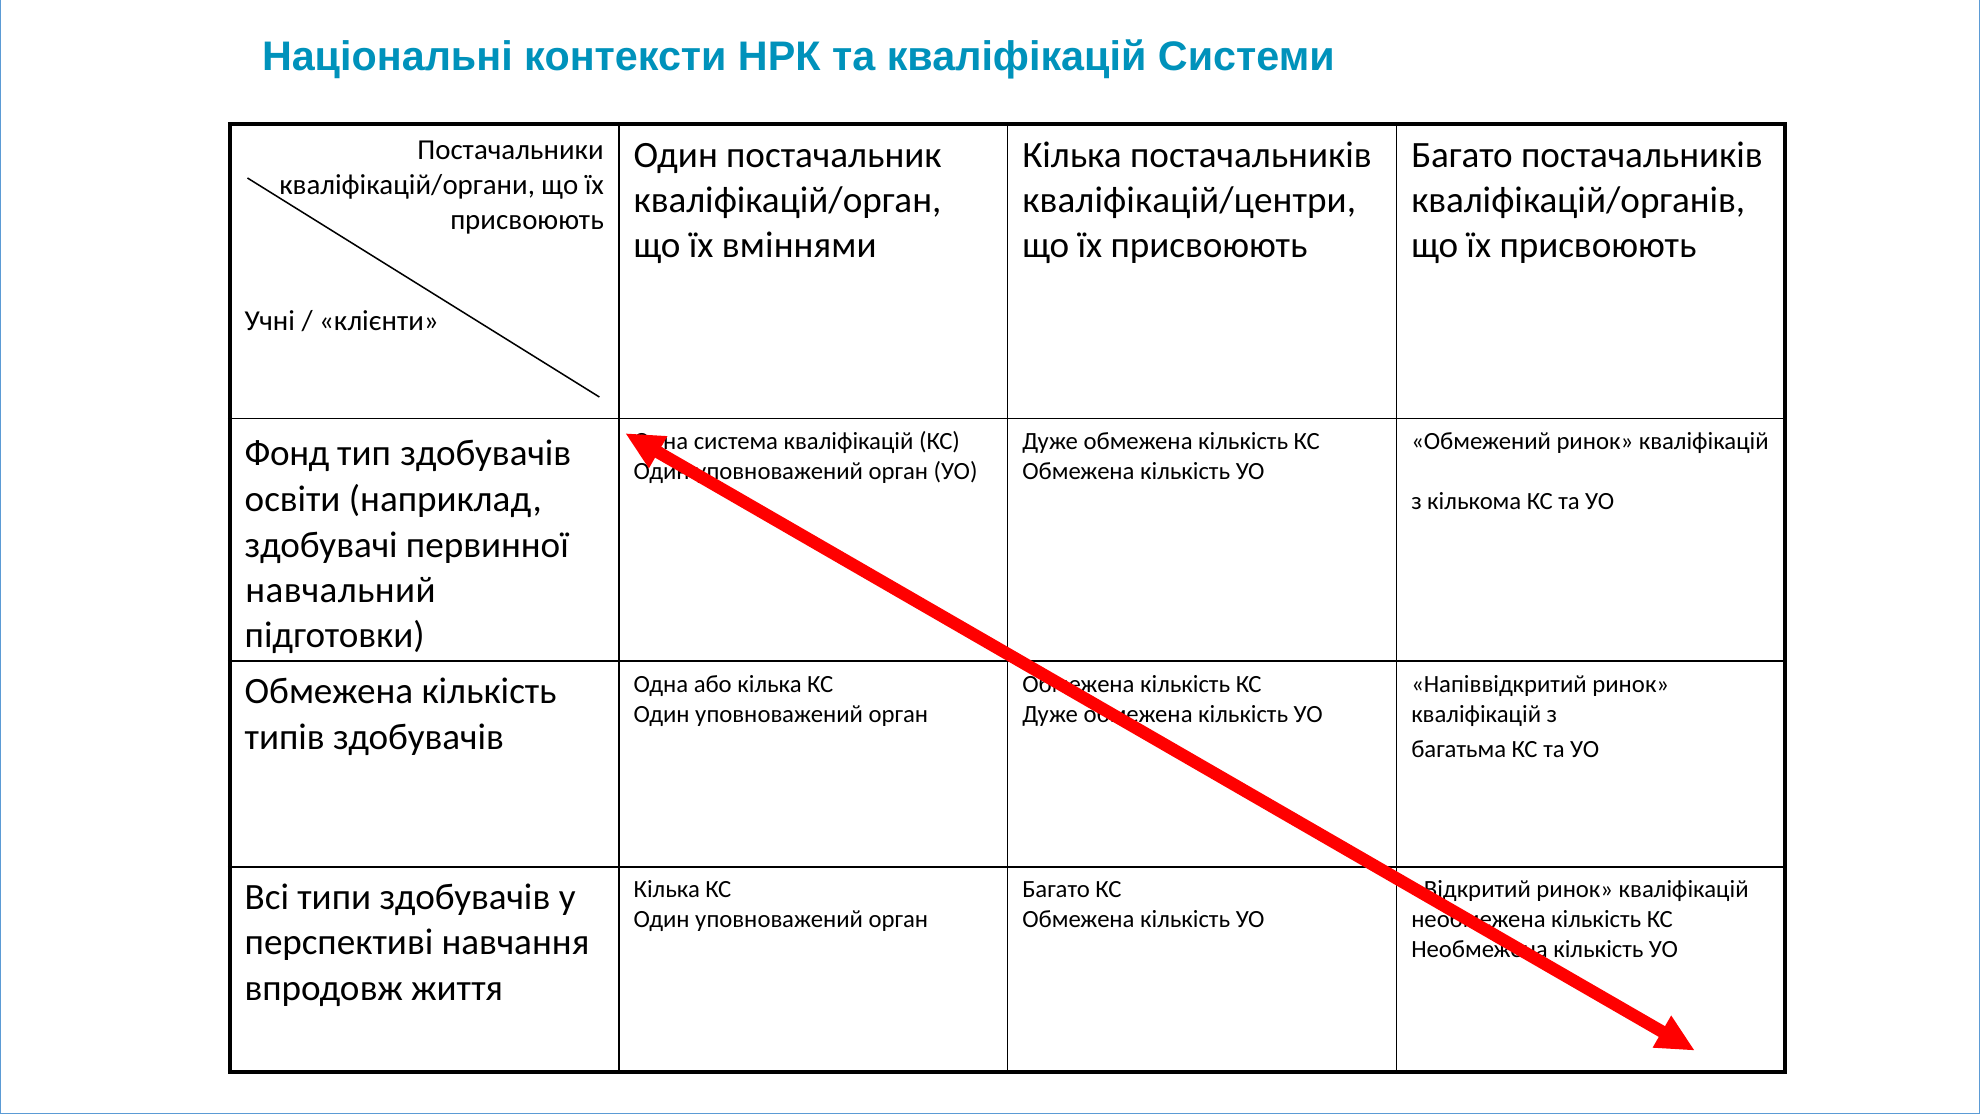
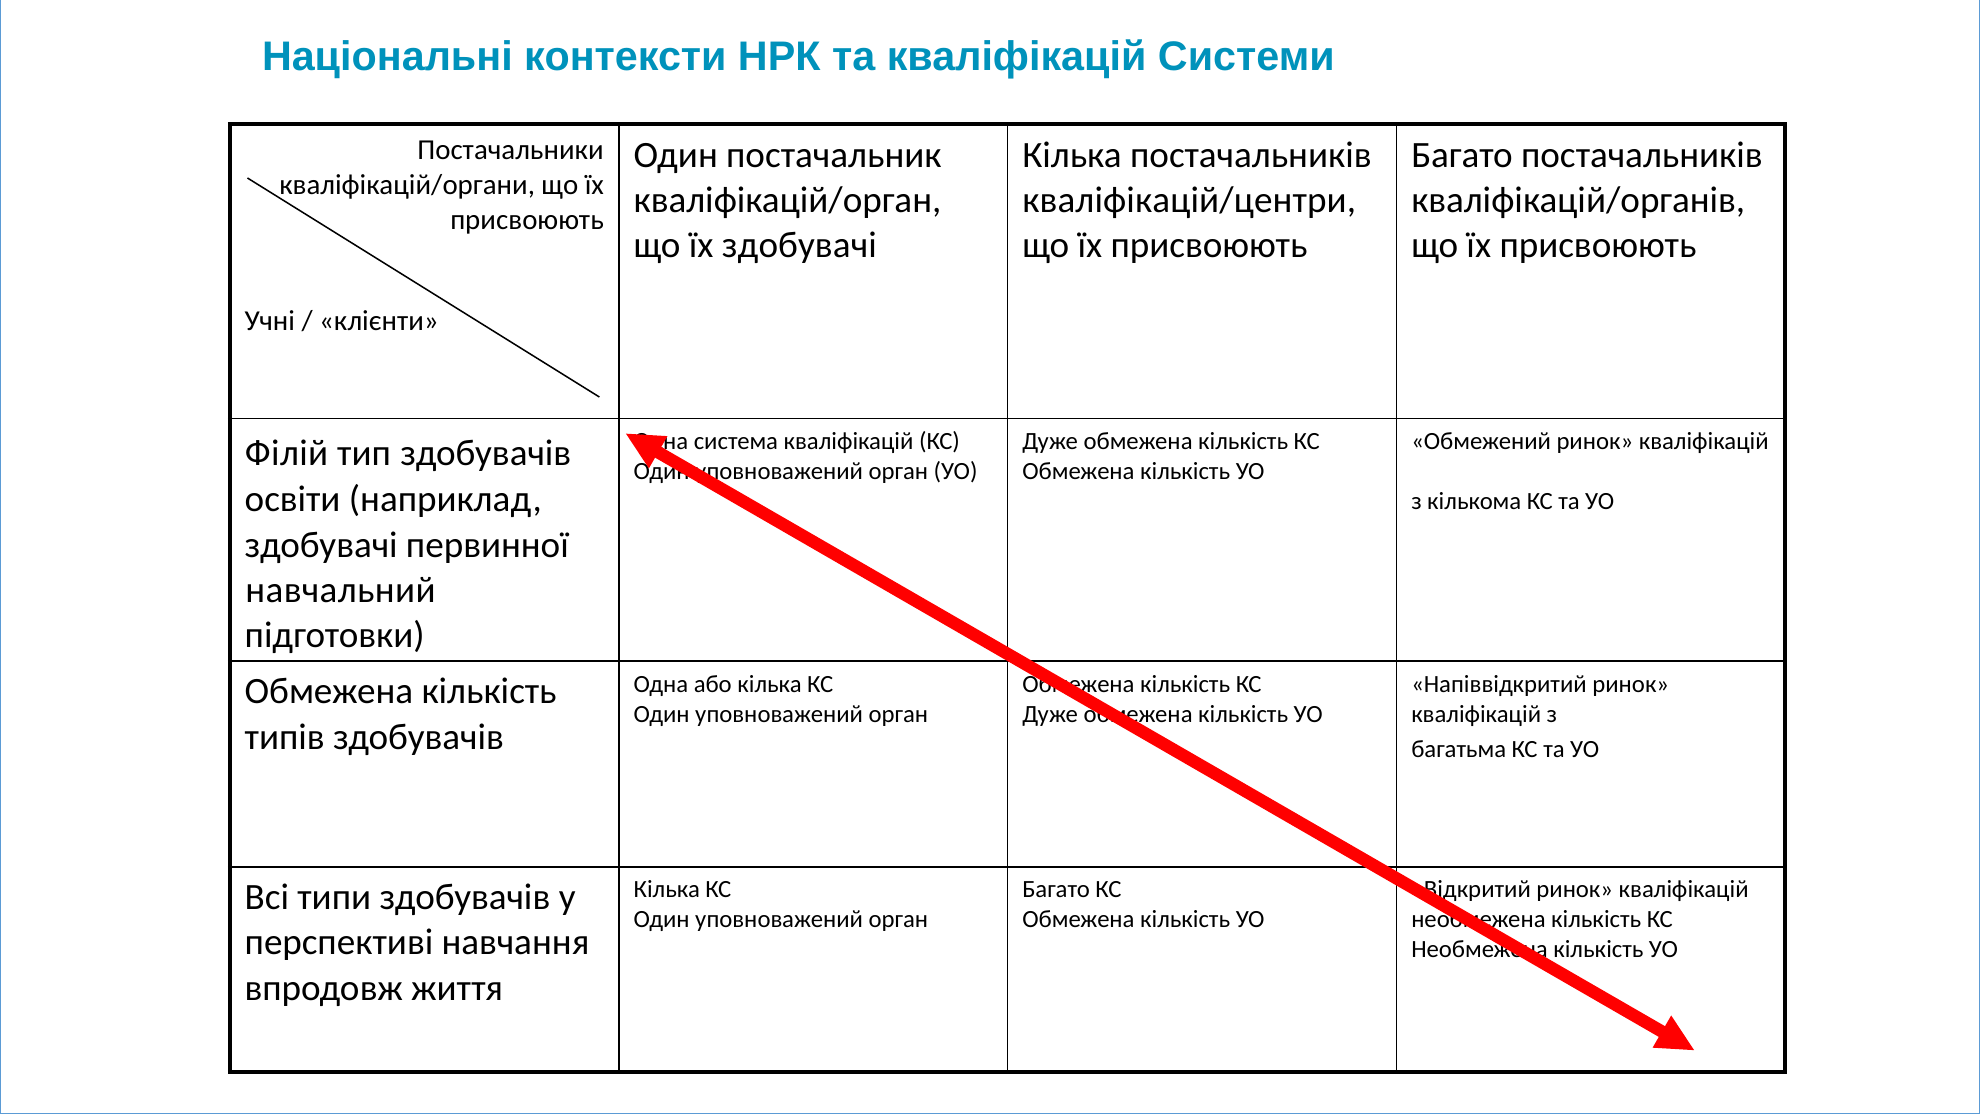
їх вміннями: вміннями -> здобувачі
Фонд: Фонд -> Філій
